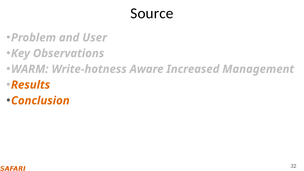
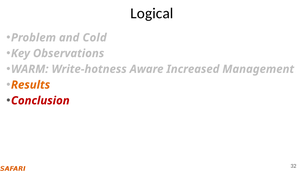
Source: Source -> Logical
User: User -> Cold
Conclusion colour: orange -> red
